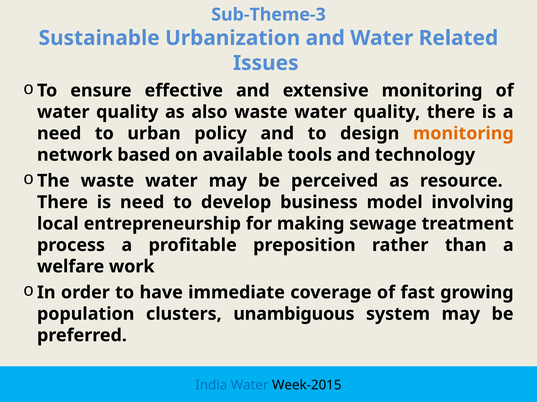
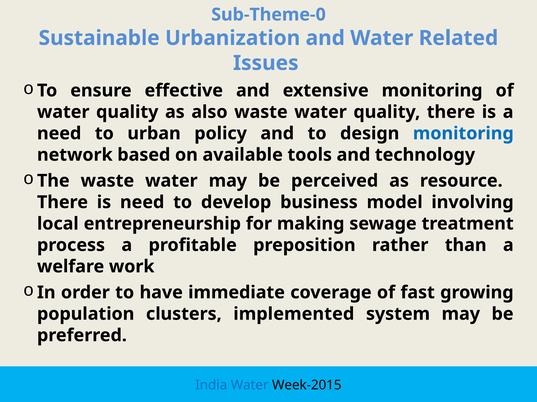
Sub-Theme-3: Sub-Theme-3 -> Sub-Theme-0
monitoring at (463, 134) colour: orange -> blue
unambiguous: unambiguous -> implemented
